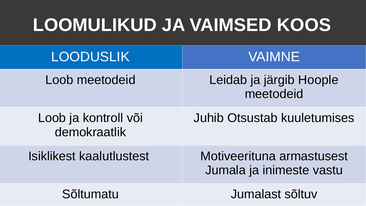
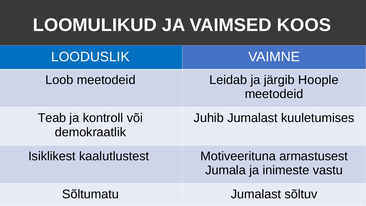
Loob at (52, 118): Loob -> Teab
Juhib Otsustab: Otsustab -> Jumalast
